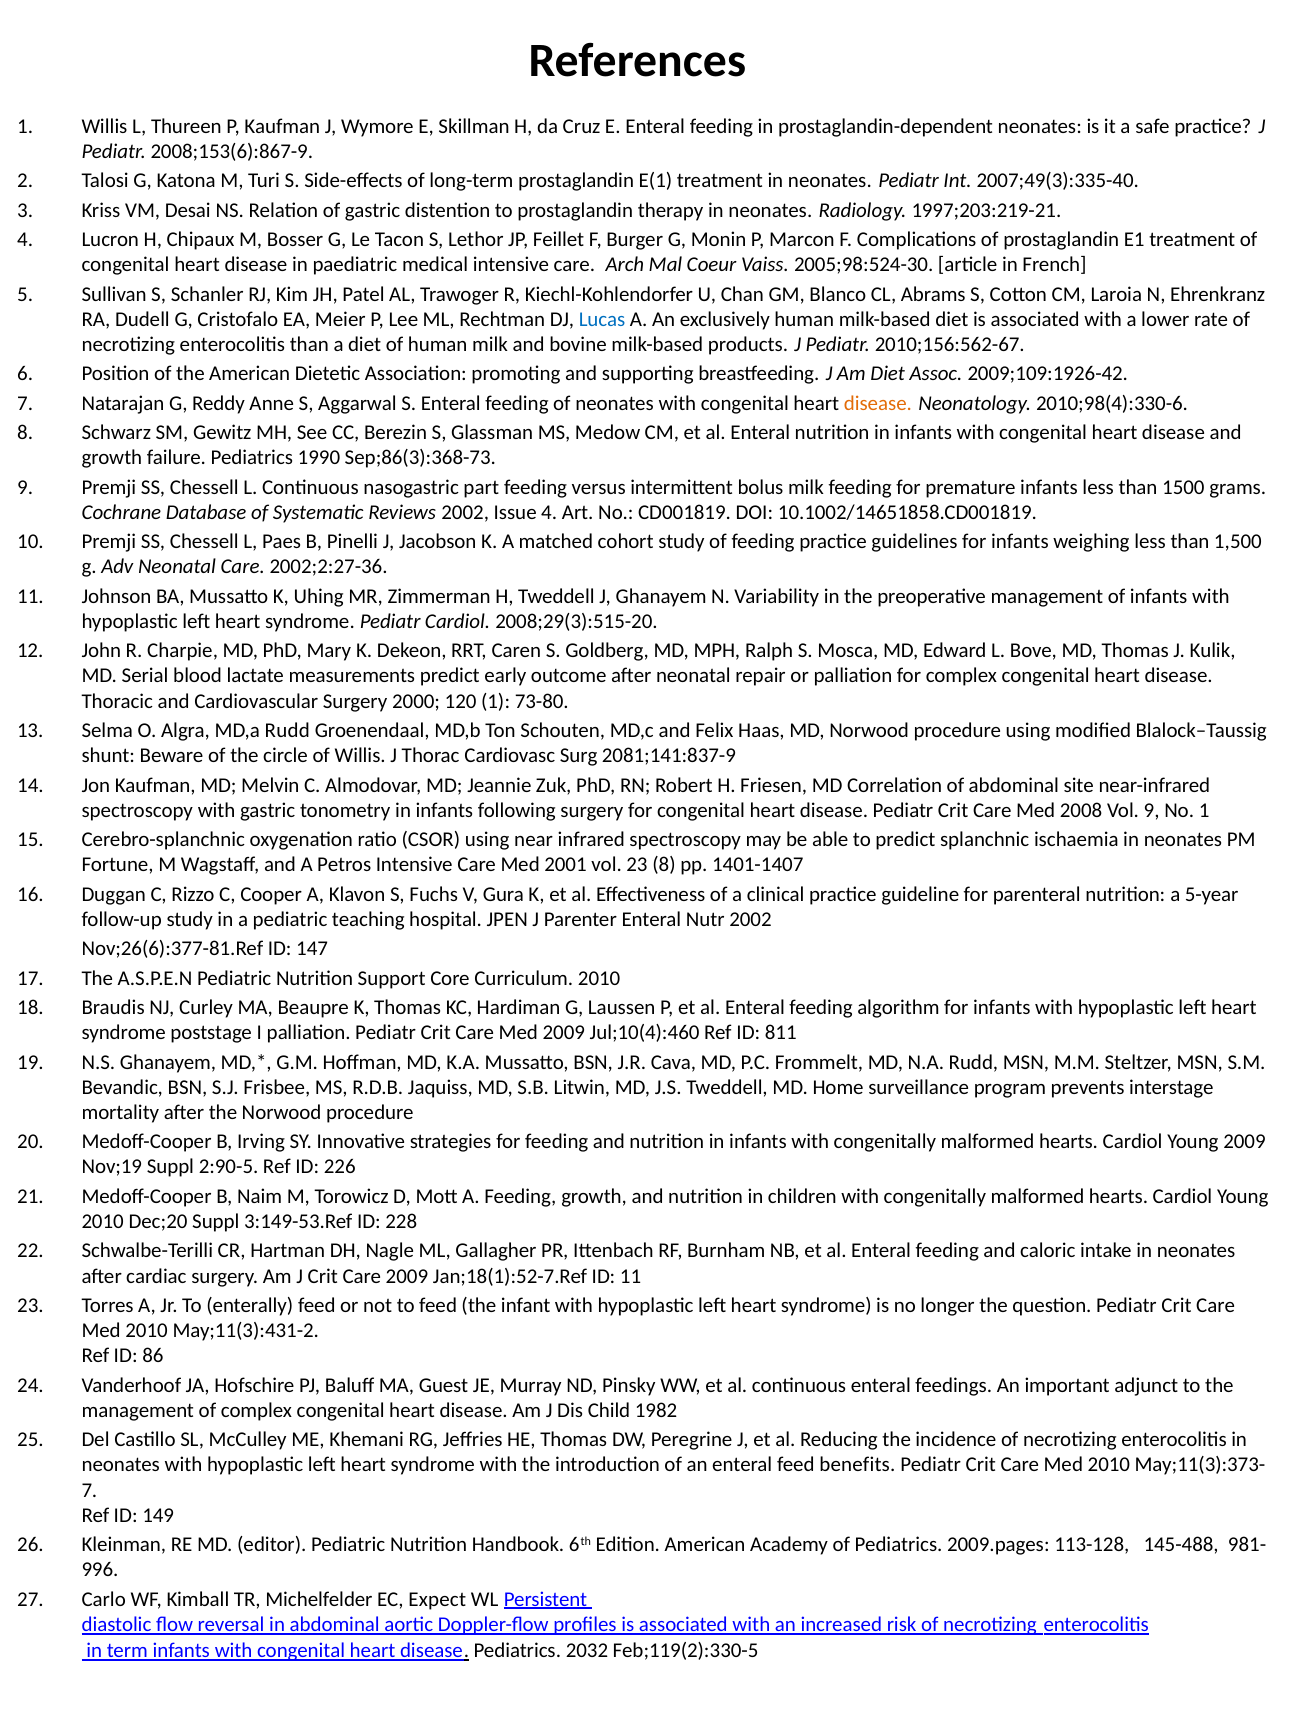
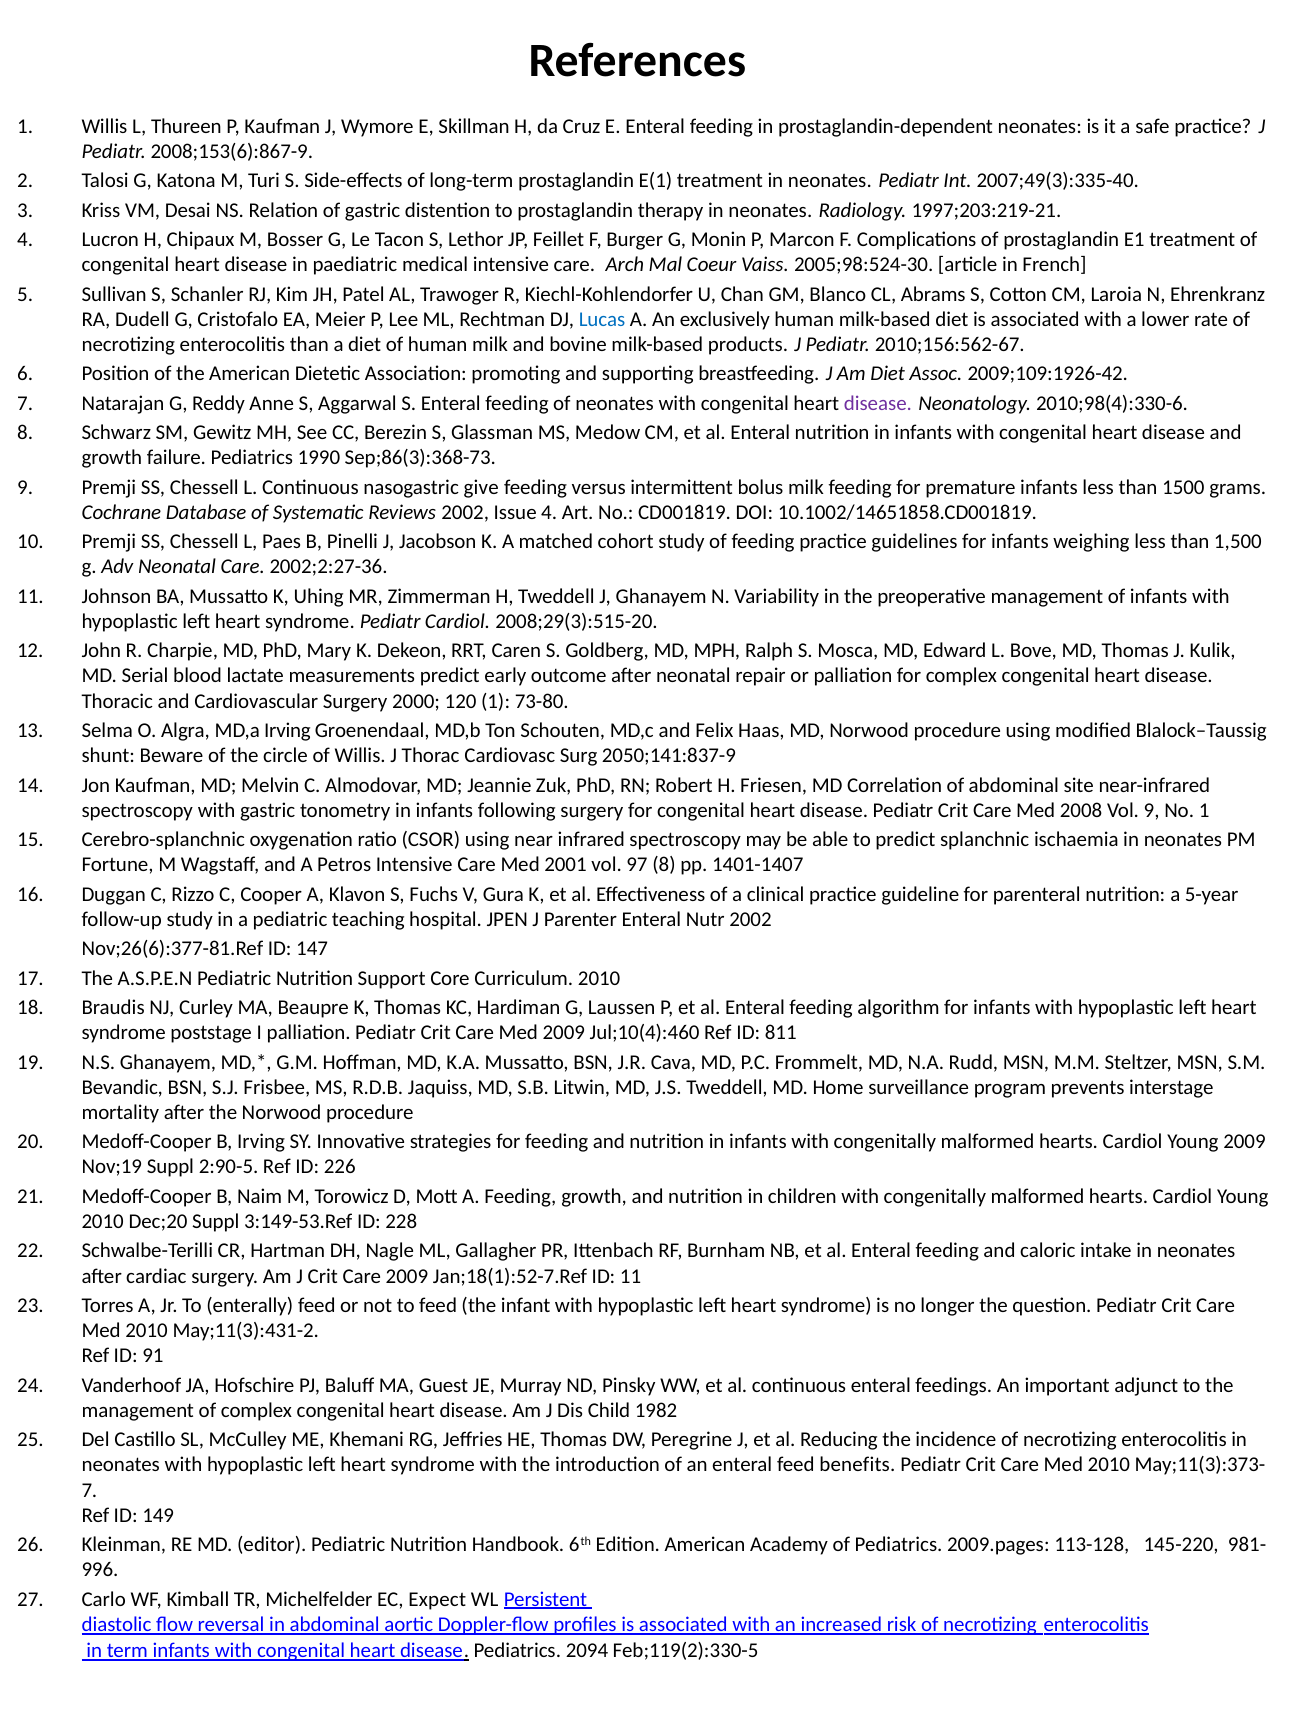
disease at (878, 403) colour: orange -> purple
part: part -> give
MD,a Rudd: Rudd -> Irving
2081;141:837-9: 2081;141:837-9 -> 2050;141:837-9
vol 23: 23 -> 97
86: 86 -> 91
145-488: 145-488 -> 145-220
2032: 2032 -> 2094
